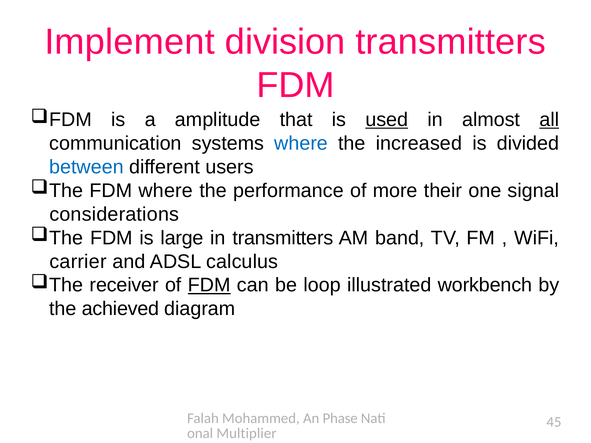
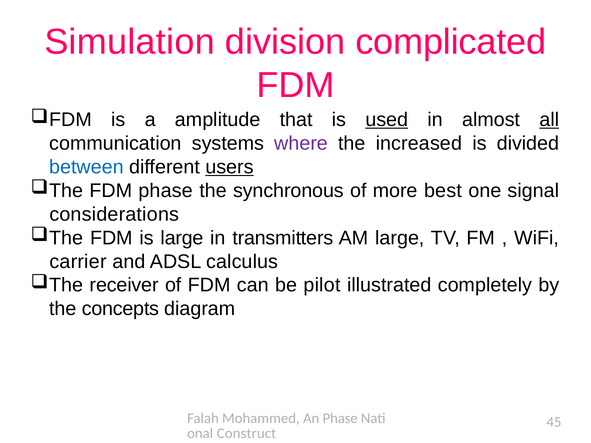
Implement: Implement -> Simulation
division transmitters: transmitters -> complicated
where at (301, 143) colour: blue -> purple
users underline: none -> present
FDM where: where -> phase
performance: performance -> synchronous
their: their -> best
AM band: band -> large
FDM at (209, 285) underline: present -> none
loop: loop -> pilot
workbench: workbench -> completely
achieved: achieved -> concepts
Multiplier: Multiplier -> Construct
